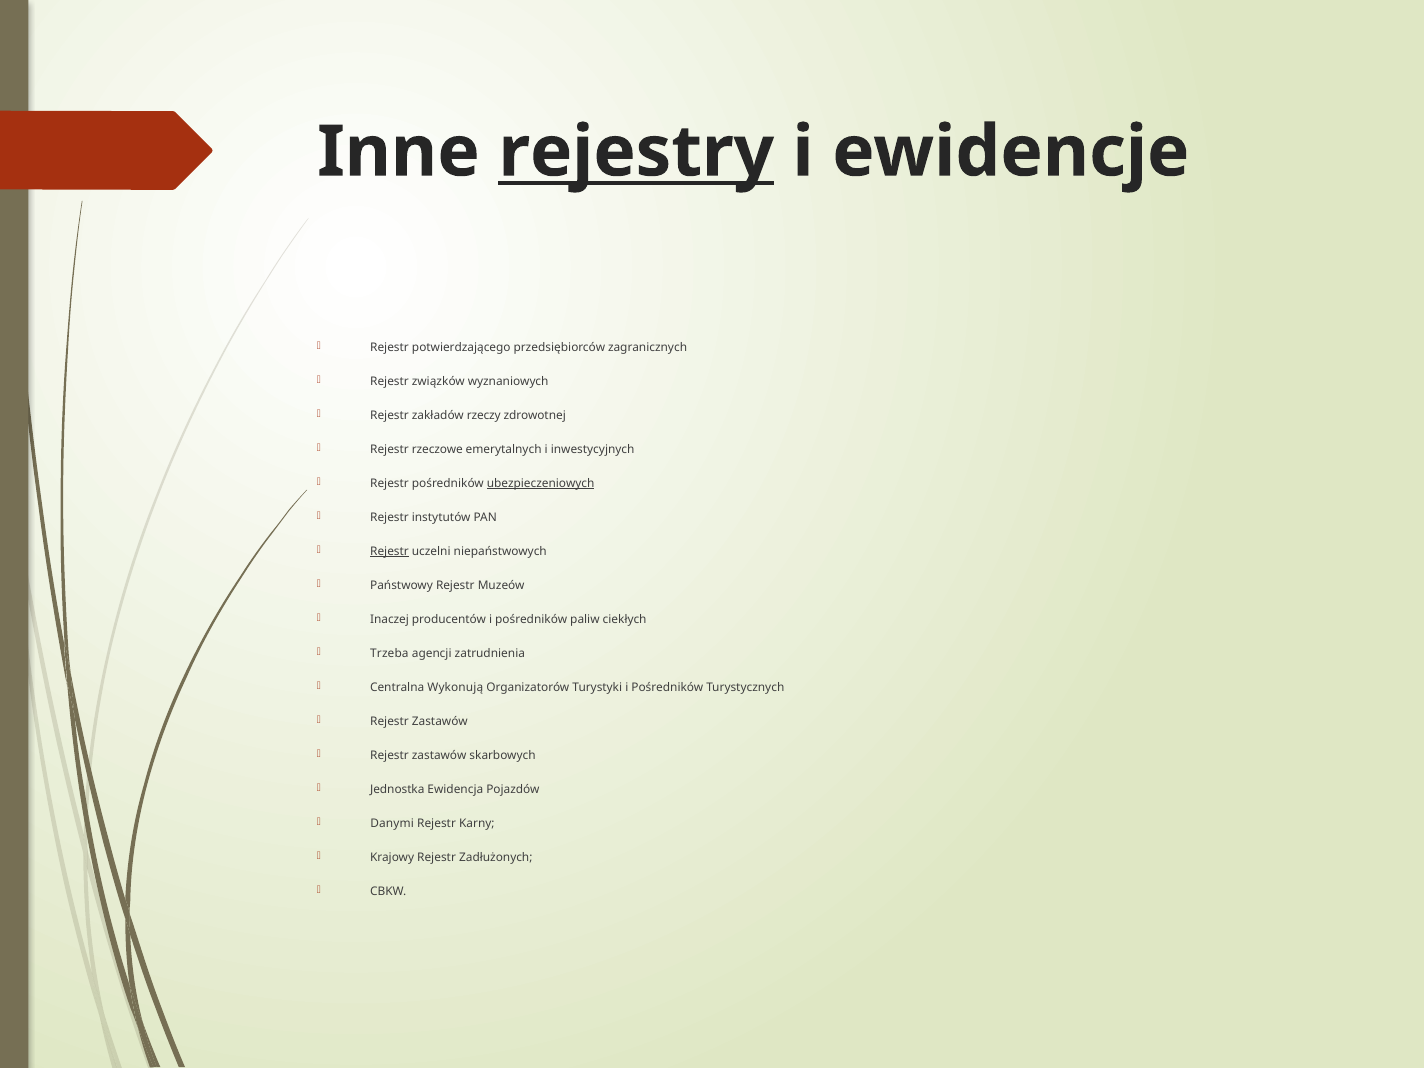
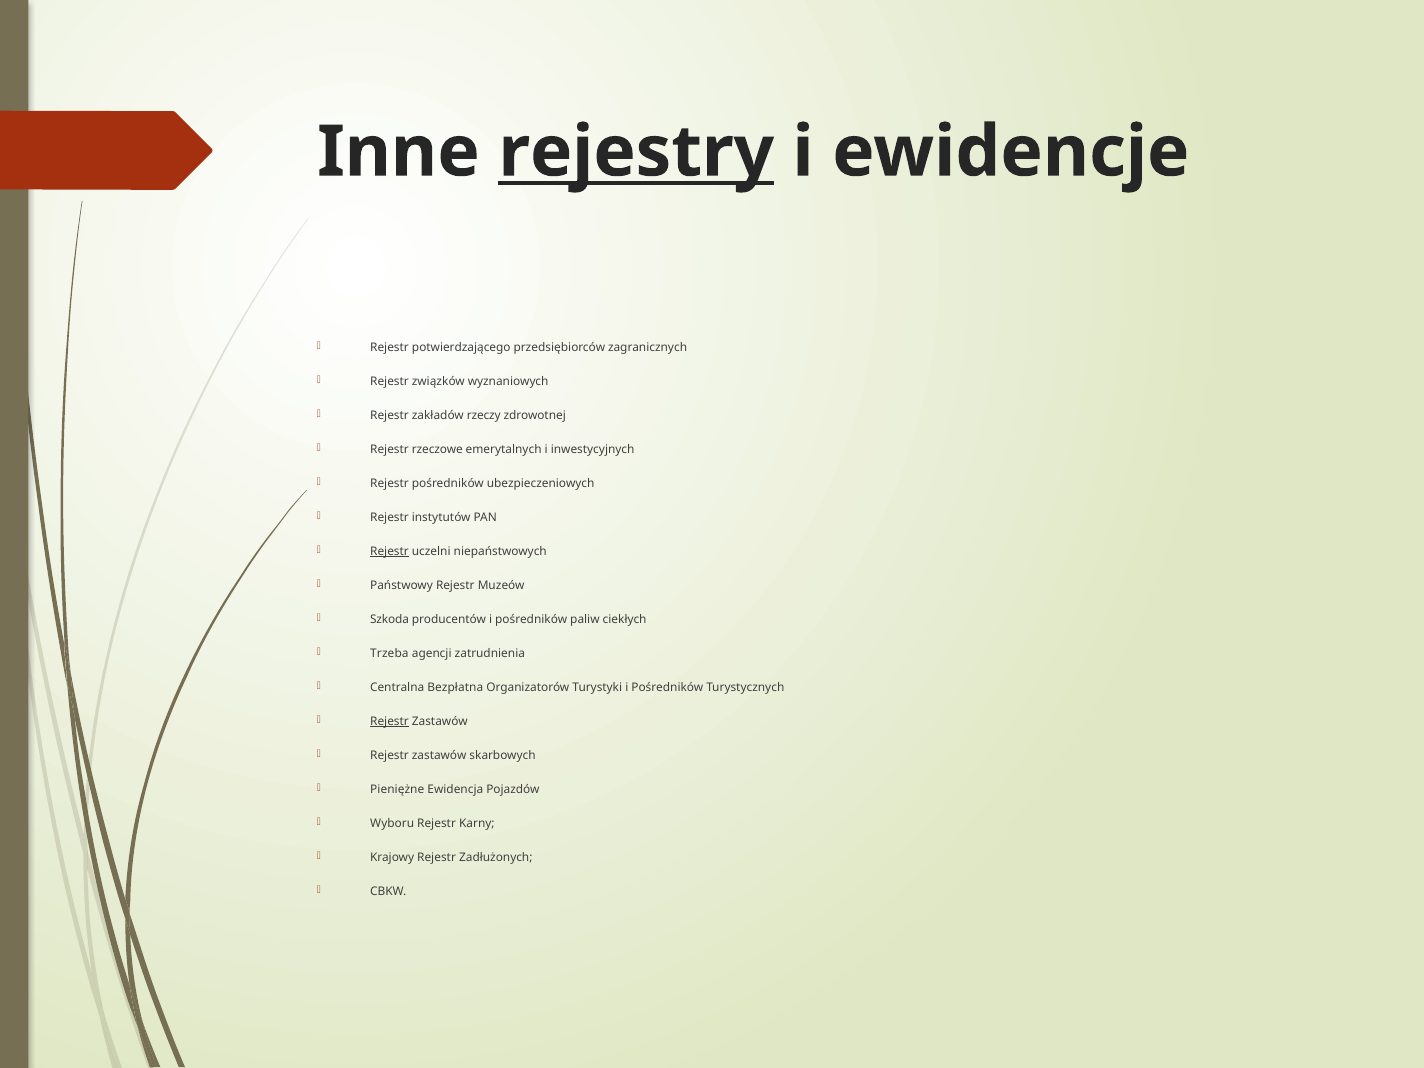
ubezpieczeniowych underline: present -> none
Inaczej: Inaczej -> Szkoda
Wykonują: Wykonują -> Bezpłatna
Rejestr at (390, 722) underline: none -> present
Jednostka: Jednostka -> Pieniężne
Danymi: Danymi -> Wyboru
